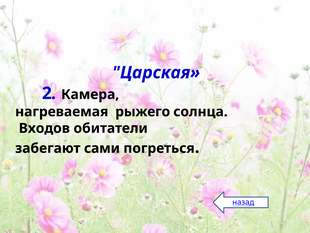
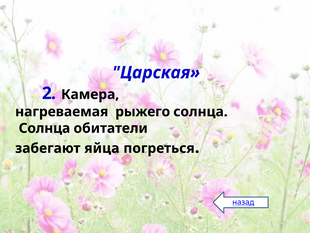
Входов at (44, 128): Входов -> Солнца
сами: сами -> яйца
